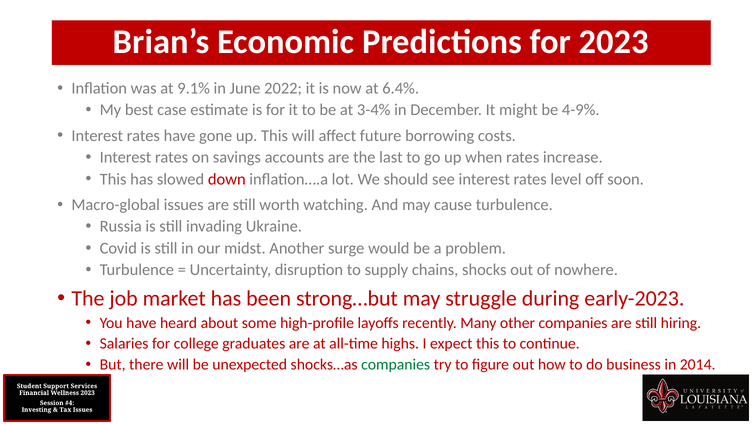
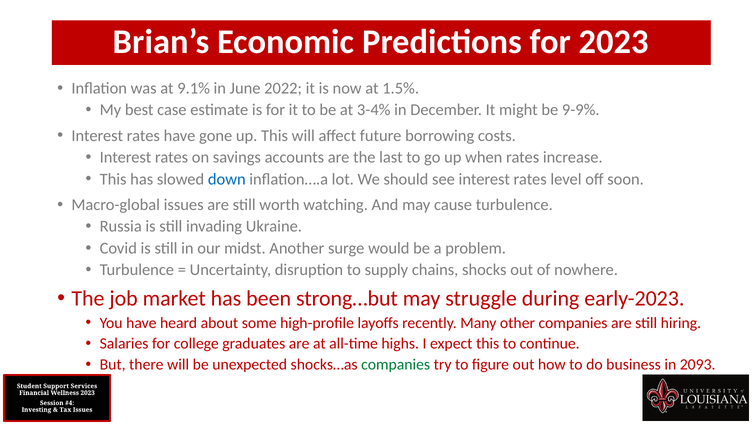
6.4%: 6.4% -> 1.5%
4-9%: 4-9% -> 9-9%
down colour: red -> blue
2014: 2014 -> 2093
